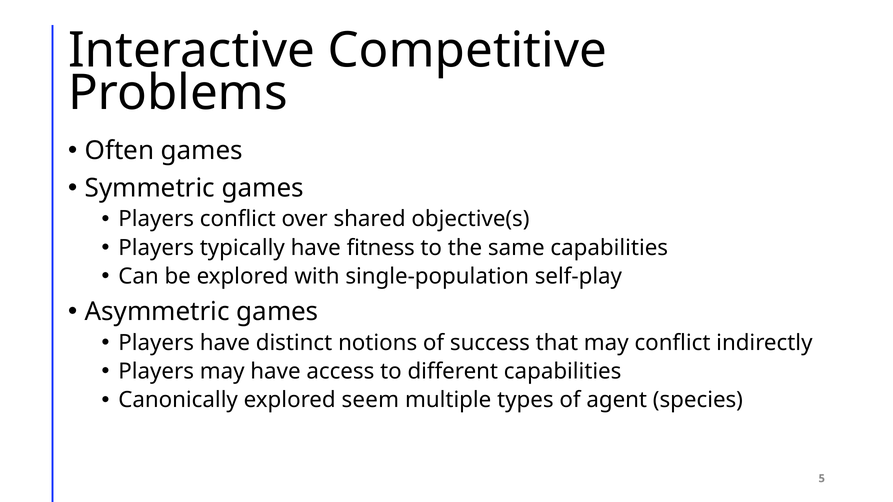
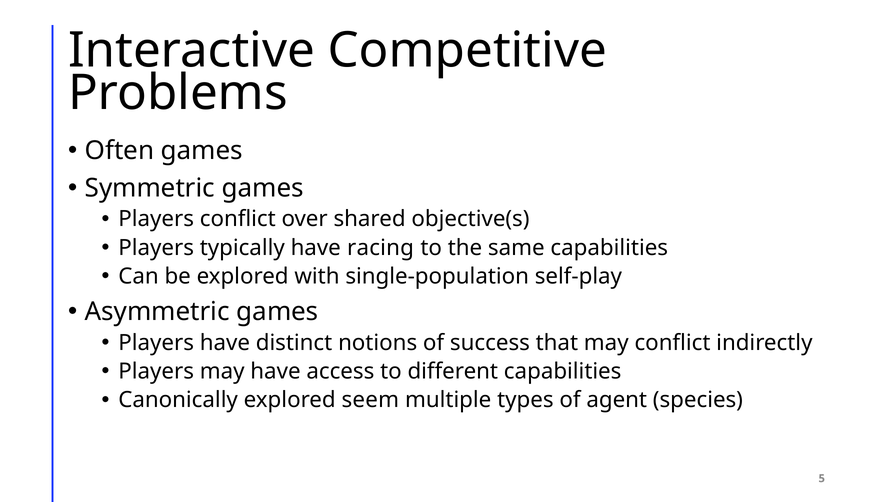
fitness: fitness -> racing
